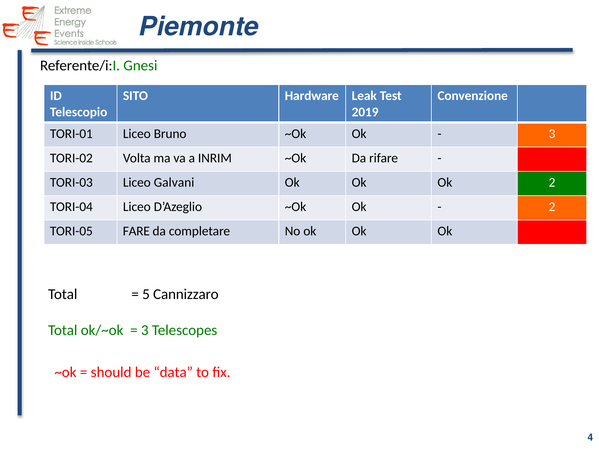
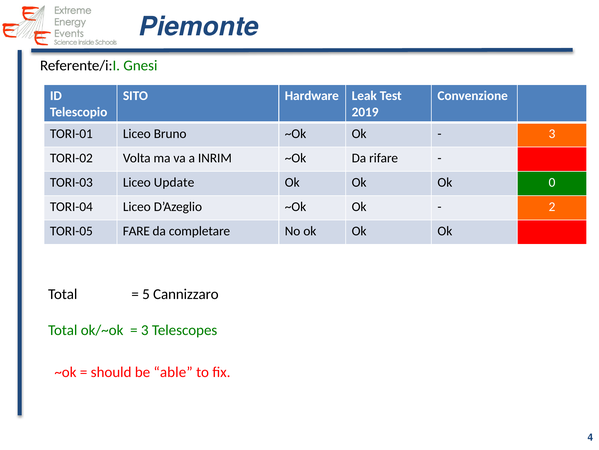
Galvani: Galvani -> Update
Ok 2: 2 -> 0
data: data -> able
